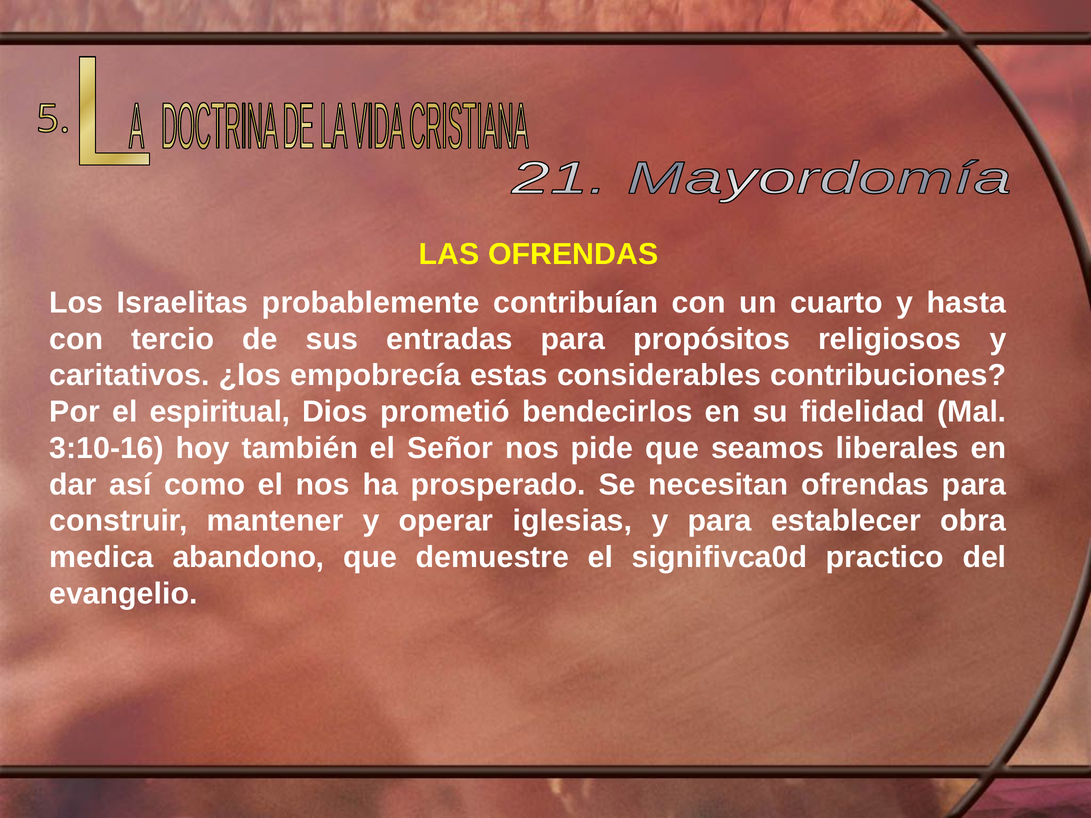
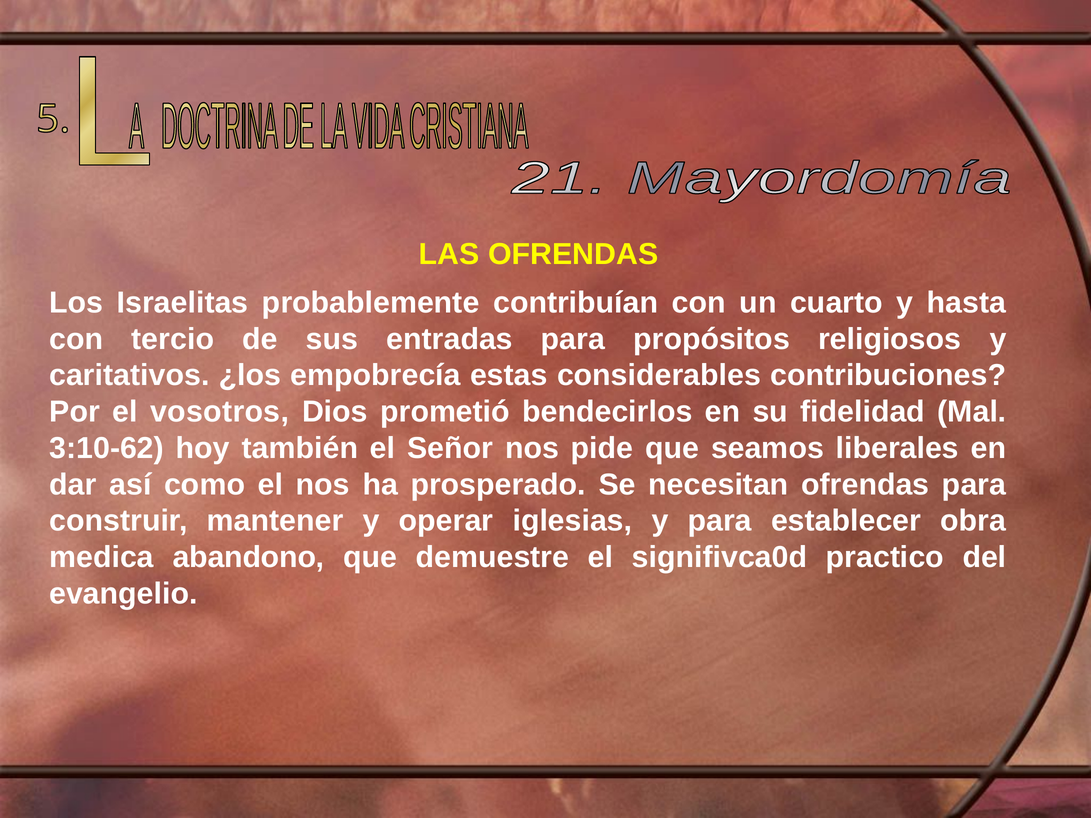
espiritual: espiritual -> vosotros
3:10-16: 3:10-16 -> 3:10-62
